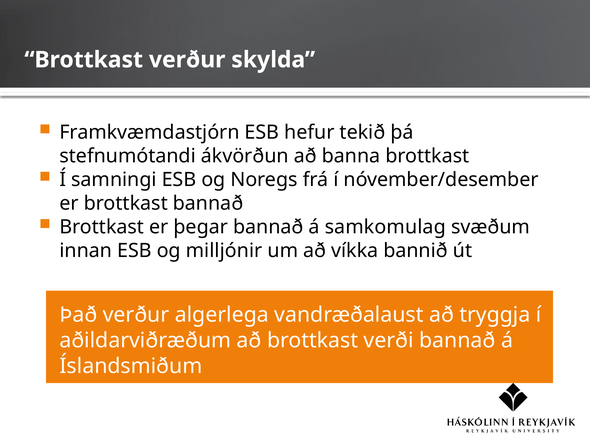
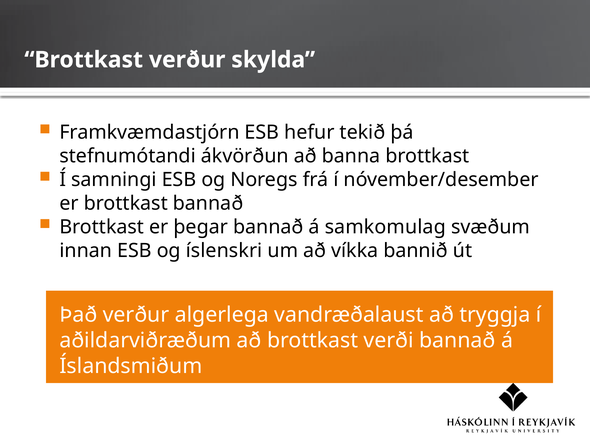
milljónir: milljónir -> íslenskri
